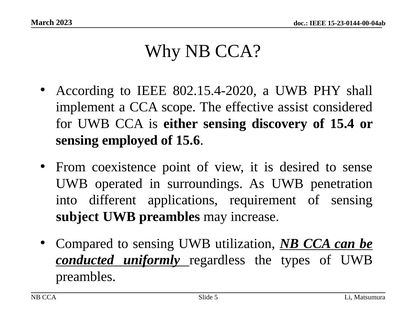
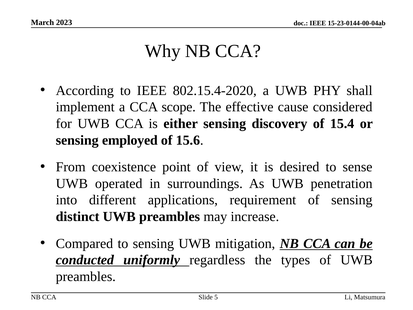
assist: assist -> cause
subject: subject -> distinct
utilization: utilization -> mitigation
